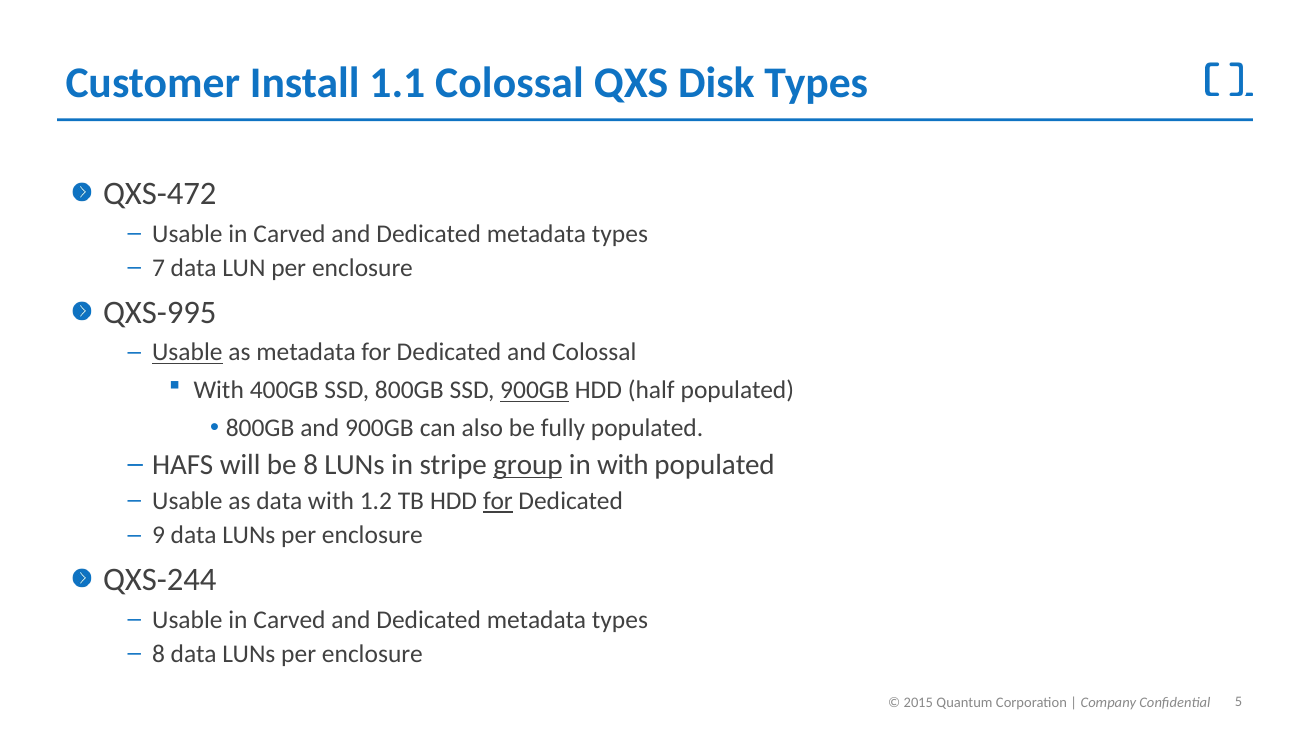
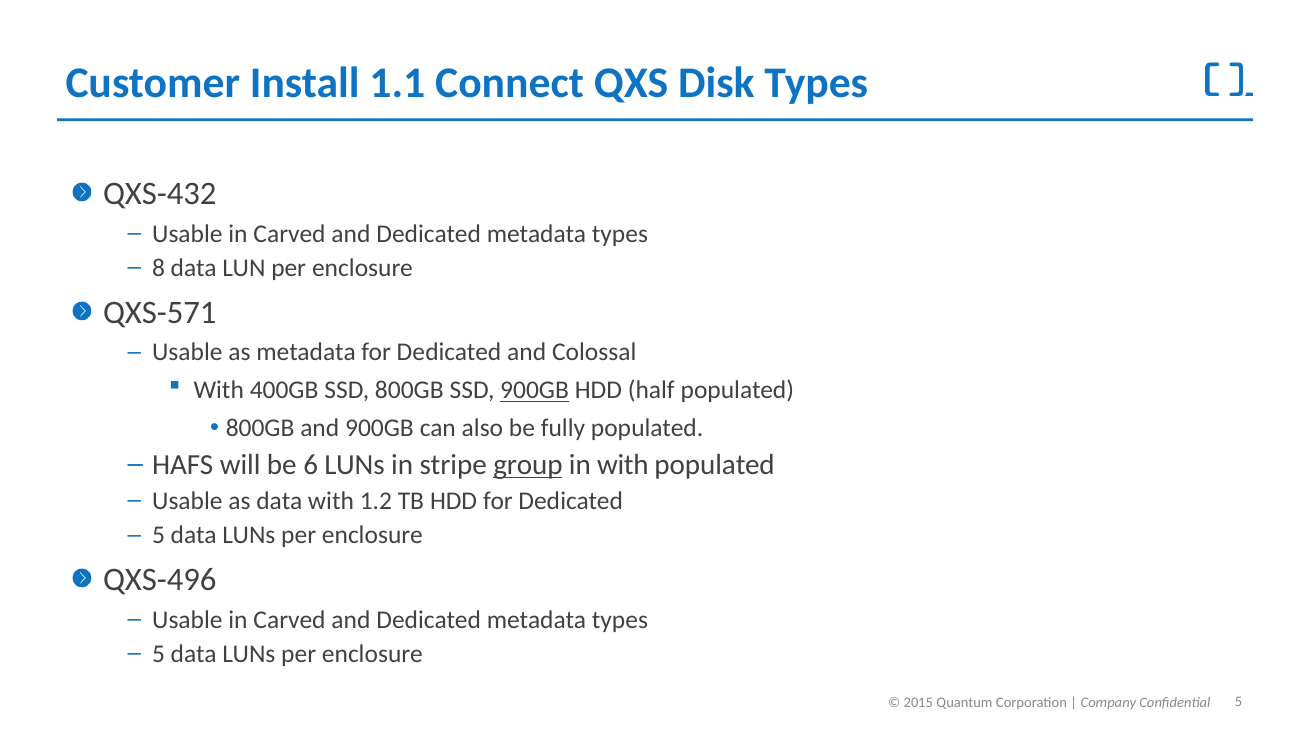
1.1 Colossal: Colossal -> Connect
QXS-472: QXS-472 -> QXS-432
7: 7 -> 8
QXS-995: QXS-995 -> QXS-571
Usable at (187, 353) underline: present -> none
be 8: 8 -> 6
for at (498, 501) underline: present -> none
9 at (159, 535): 9 -> 5
QXS-244: QXS-244 -> QXS-496
8 at (159, 654): 8 -> 5
